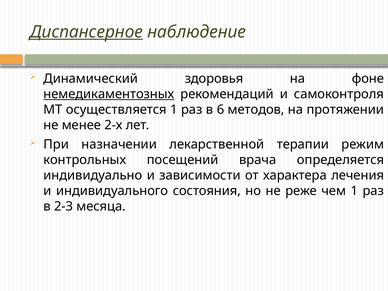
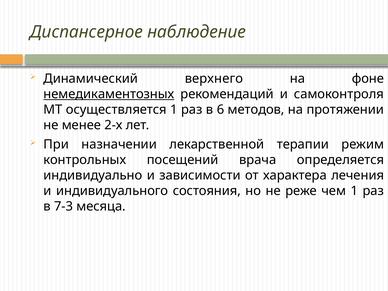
Диспансерное underline: present -> none
здоровья: здоровья -> верхнего
2-3: 2-3 -> 7-3
